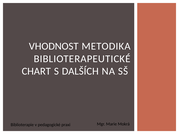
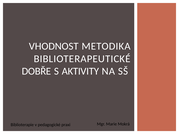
CHART: CHART -> DOBŘE
DALŠÍCH: DALŠÍCH -> AKTIVITY
